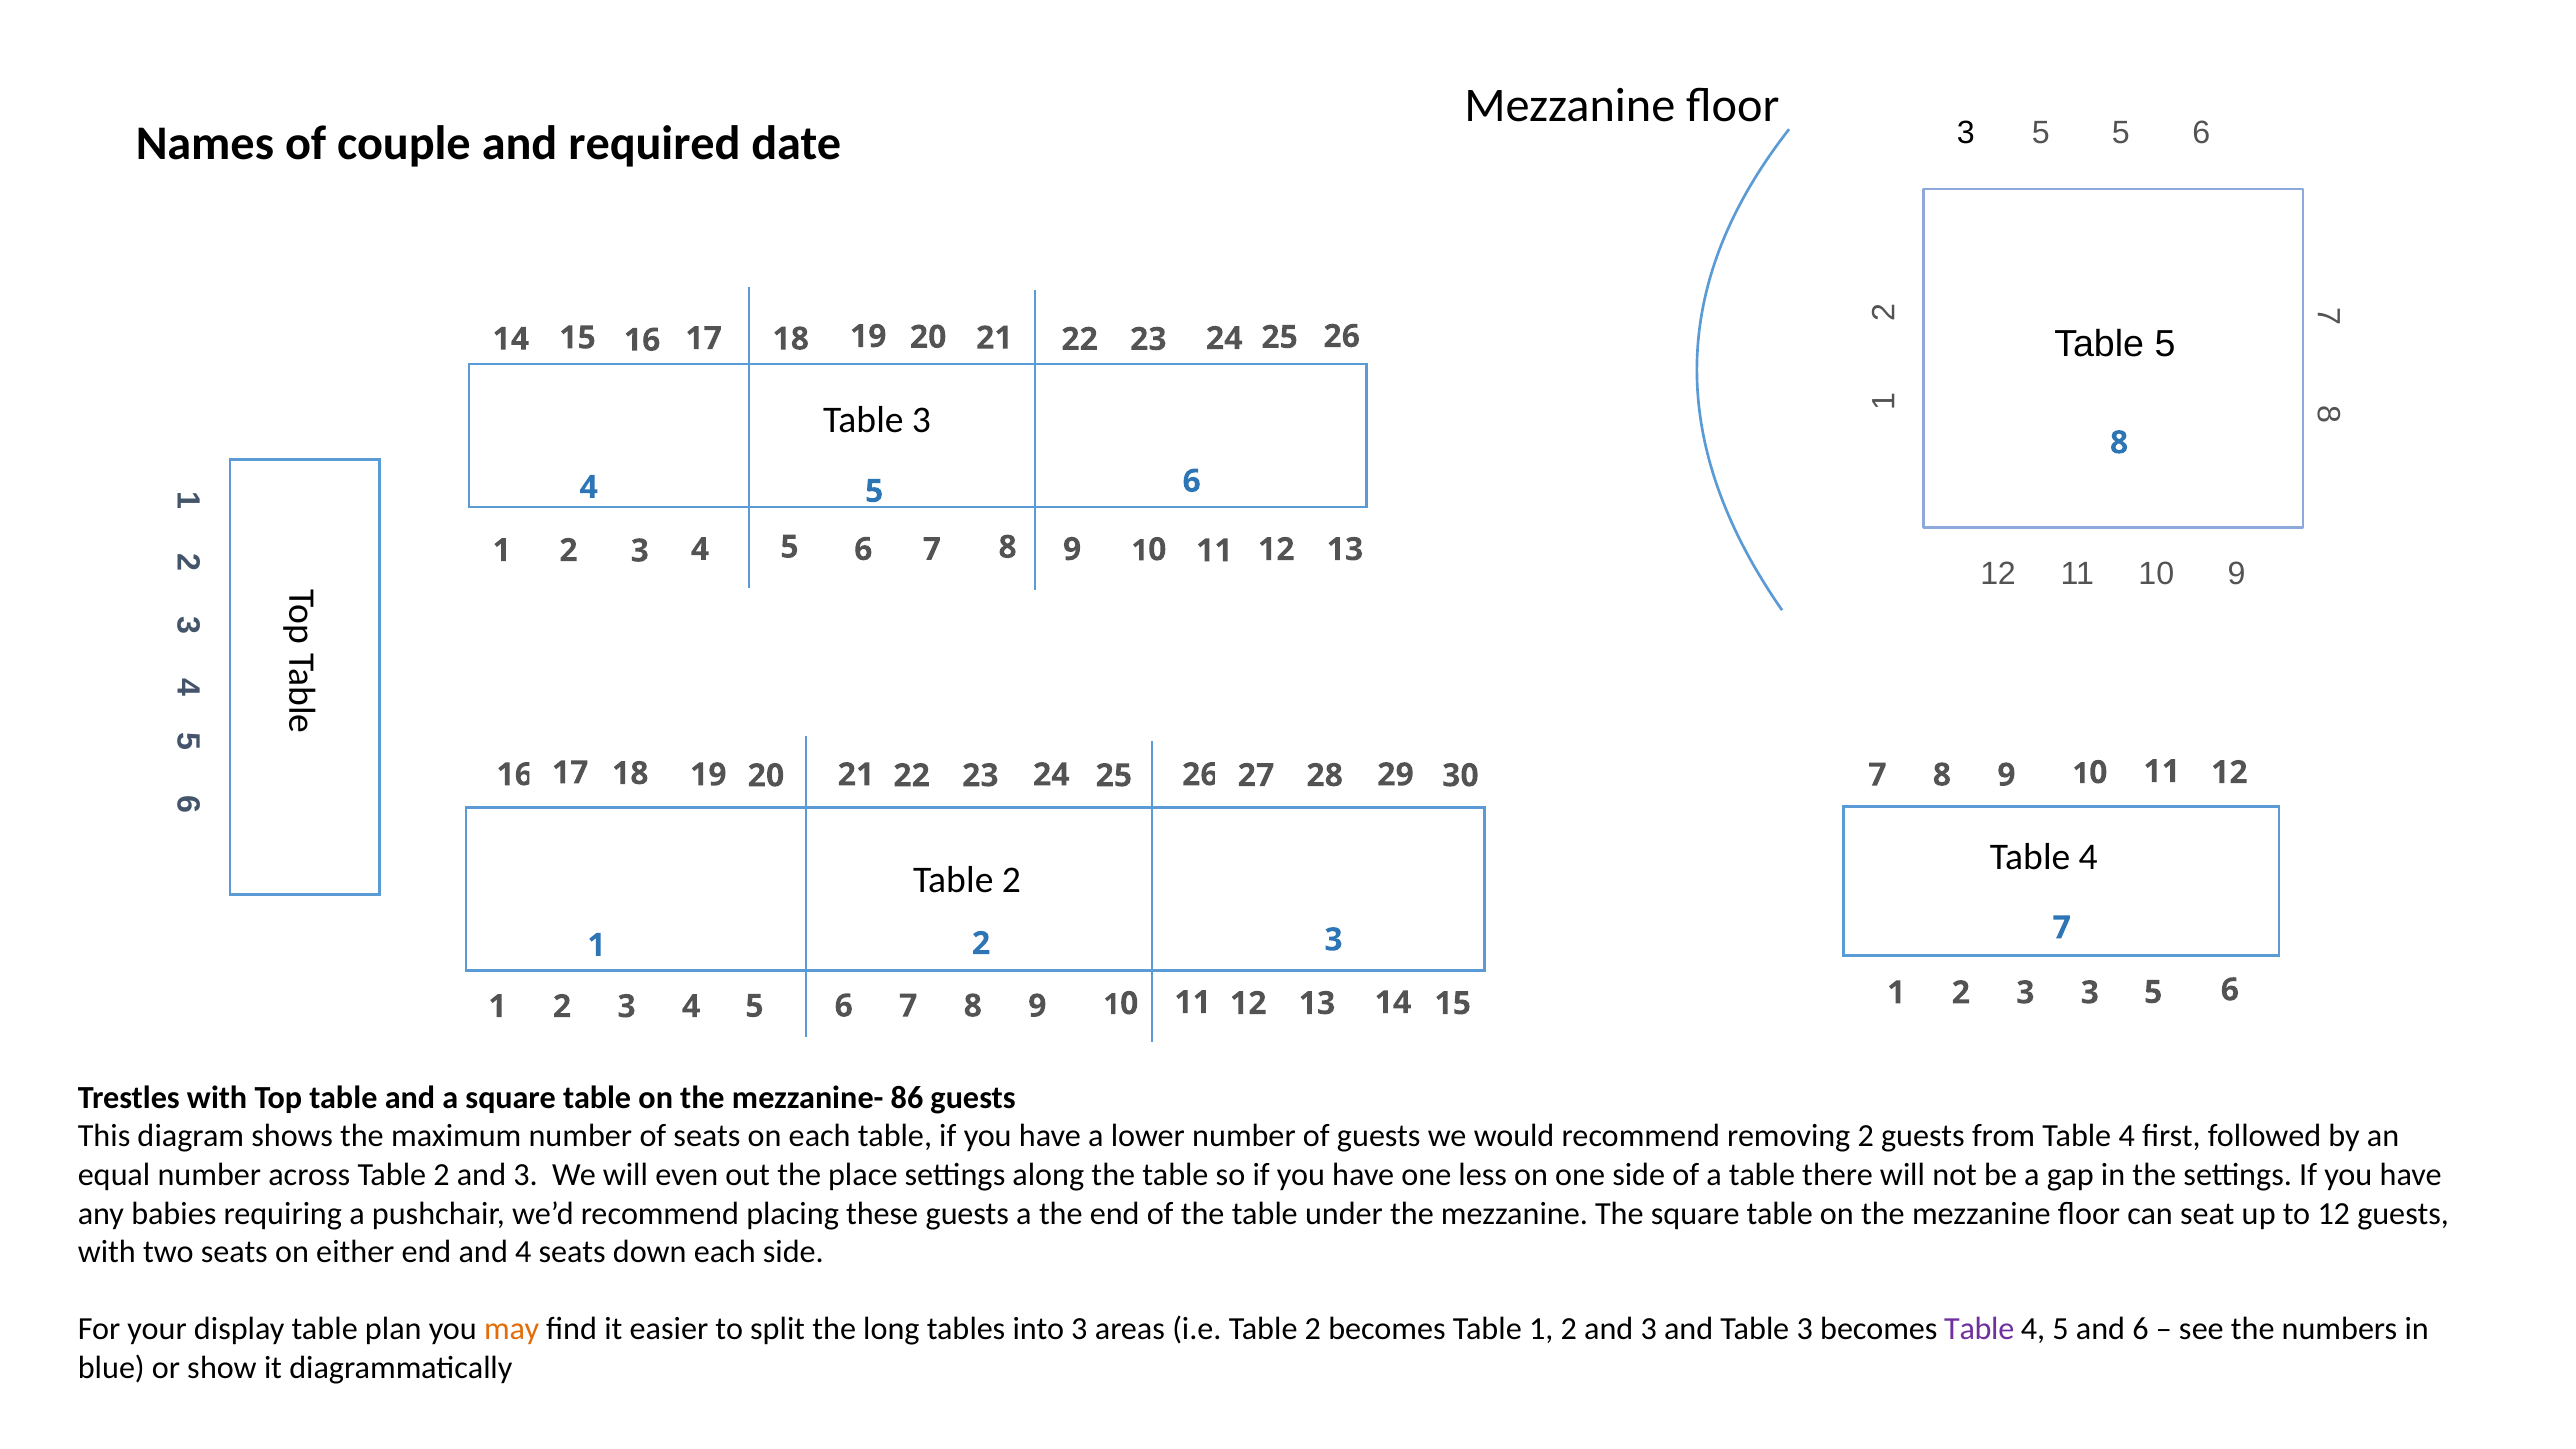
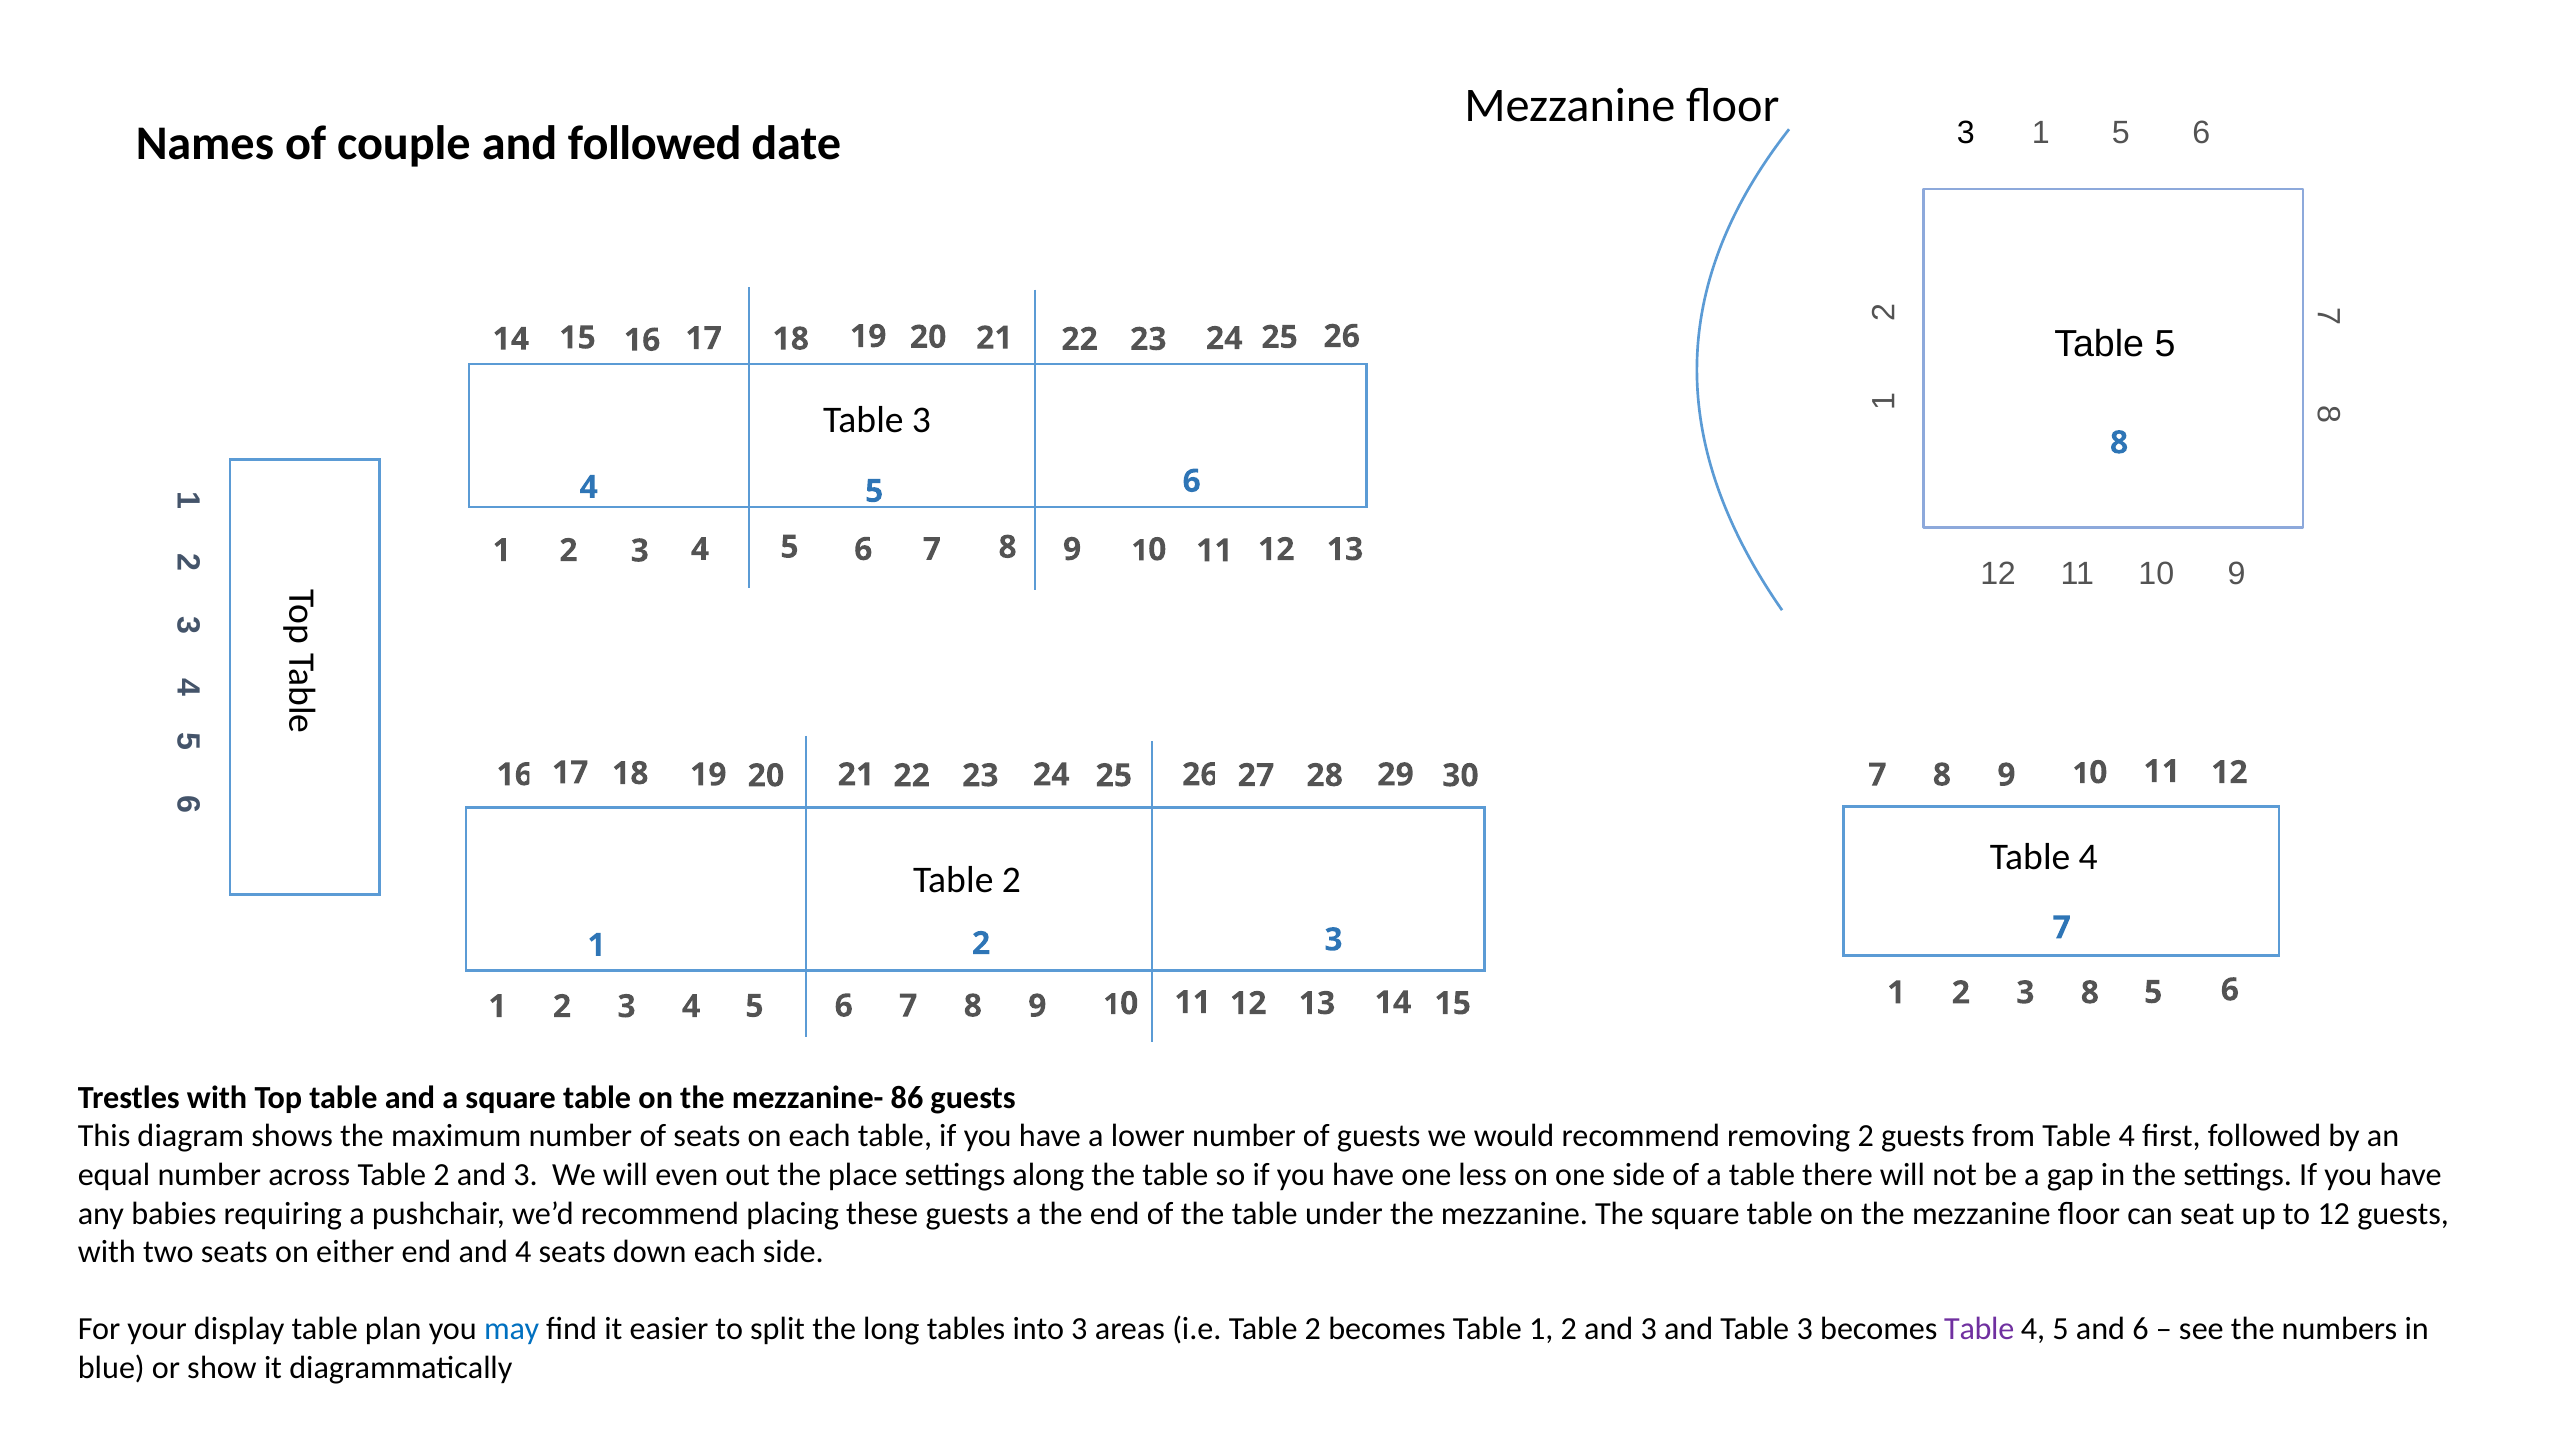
5 at (2041, 133): 5 -> 1
and required: required -> followed
3 3: 3 -> 8
may colour: orange -> blue
